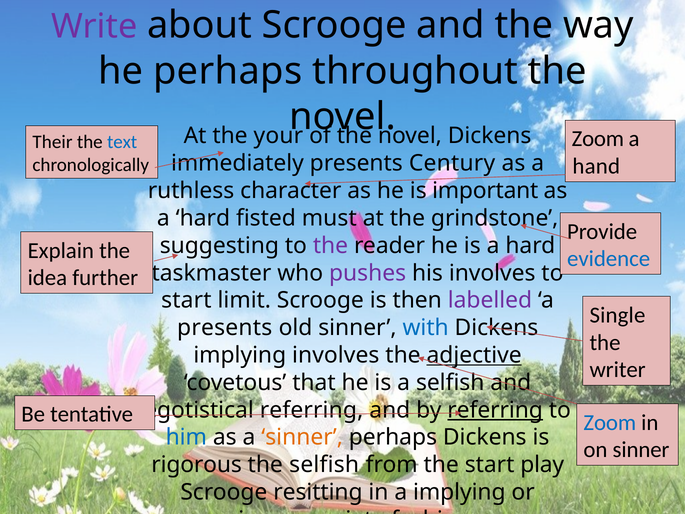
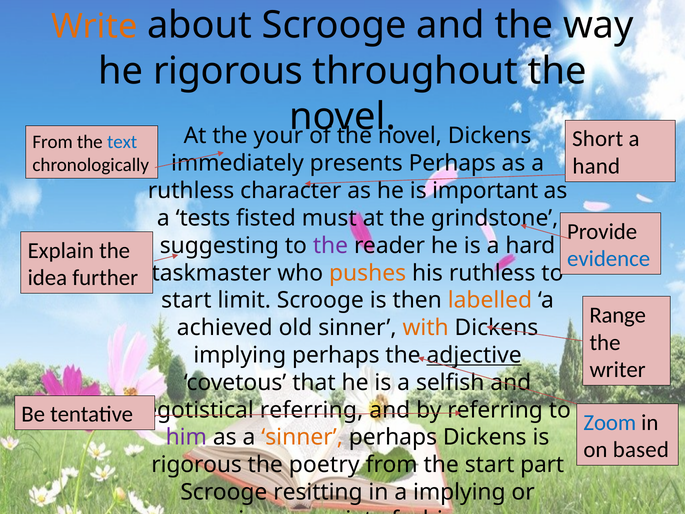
Write colour: purple -> orange
he perhaps: perhaps -> rigorous
Zoom at (598, 139): Zoom -> Short
Their at (52, 142): Their -> From
presents Century: Century -> Perhaps
hard at (203, 218): hard -> tests
pushes colour: purple -> orange
his involves: involves -> ruthless
labelled colour: purple -> orange
Single: Single -> Range
presents at (225, 328): presents -> achieved
with colour: blue -> orange
implying involves: involves -> perhaps
referring at (495, 410) underline: present -> none
him colour: blue -> purple
on sinner: sinner -> based
the selfish: selfish -> poetry
play: play -> part
